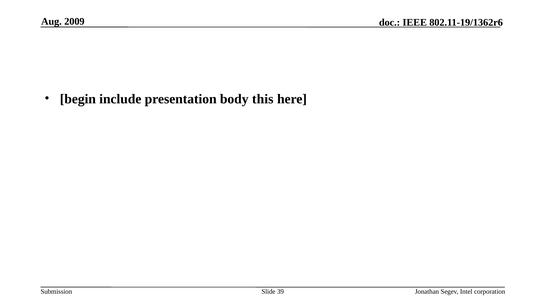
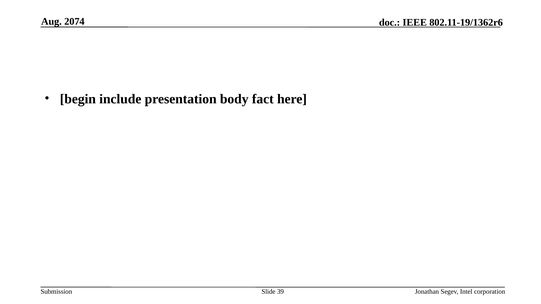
2009: 2009 -> 2074
this: this -> fact
